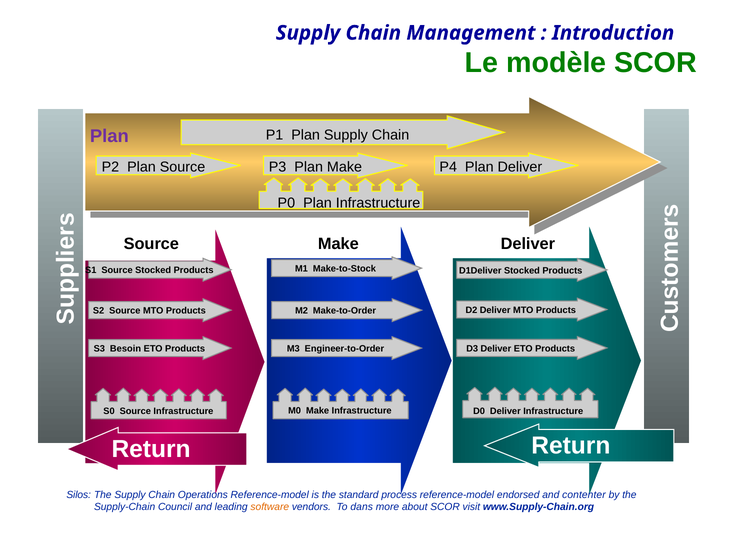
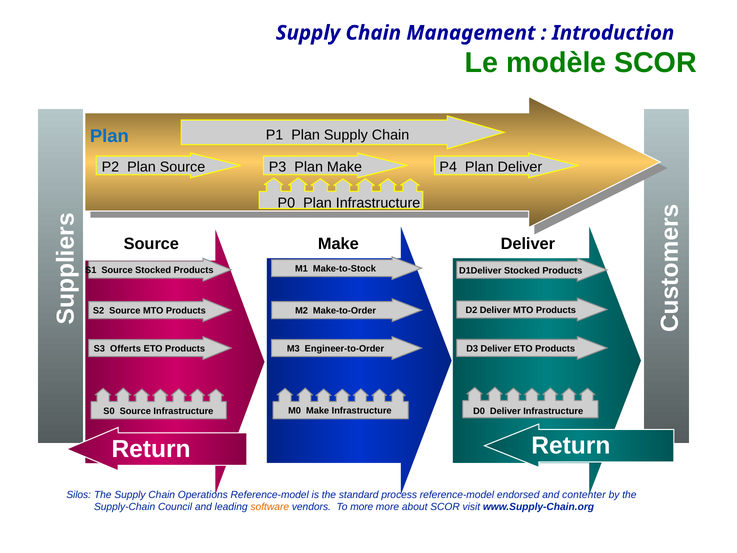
Plan at (109, 136) colour: purple -> blue
Besoin: Besoin -> Offerts
To dans: dans -> more
